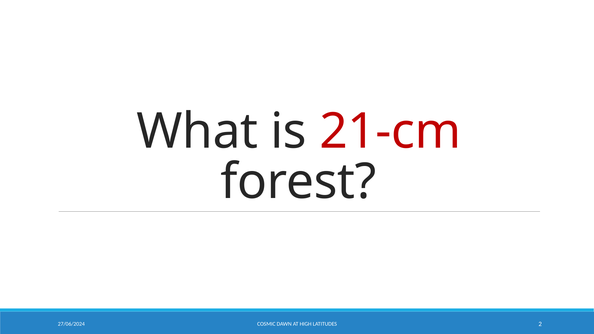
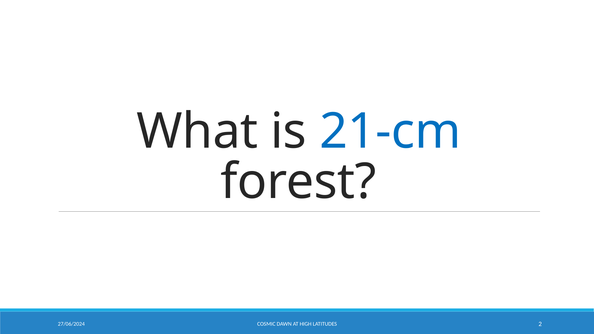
21-cm colour: red -> blue
